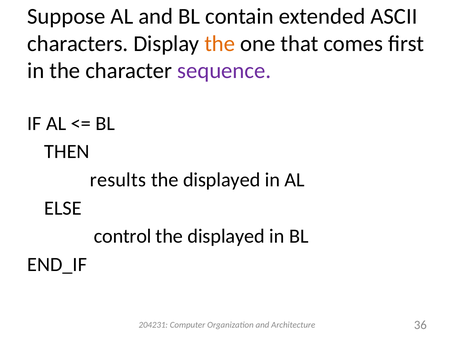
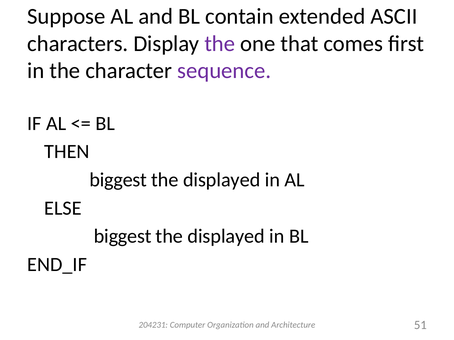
the at (220, 44) colour: orange -> purple
results at (118, 180): results -> biggest
control at (123, 237): control -> biggest
36: 36 -> 51
